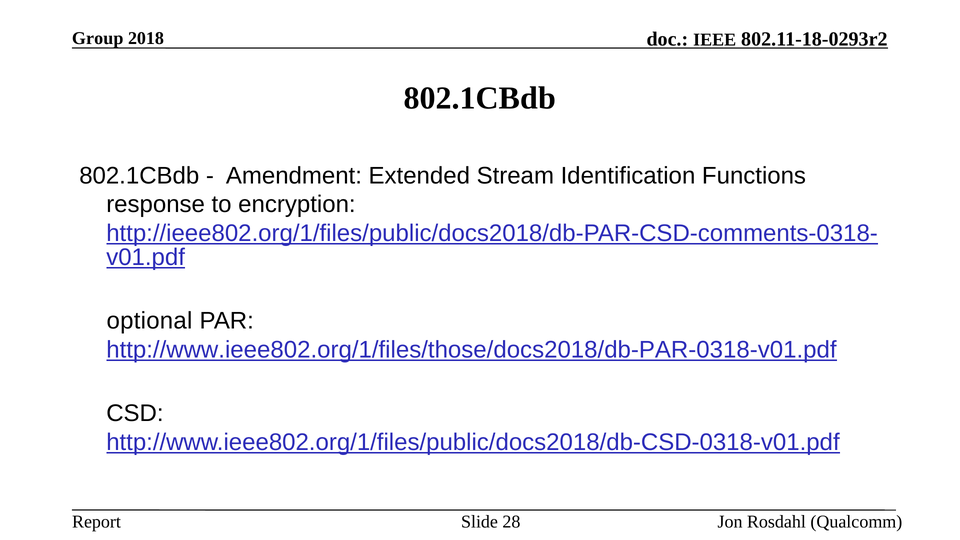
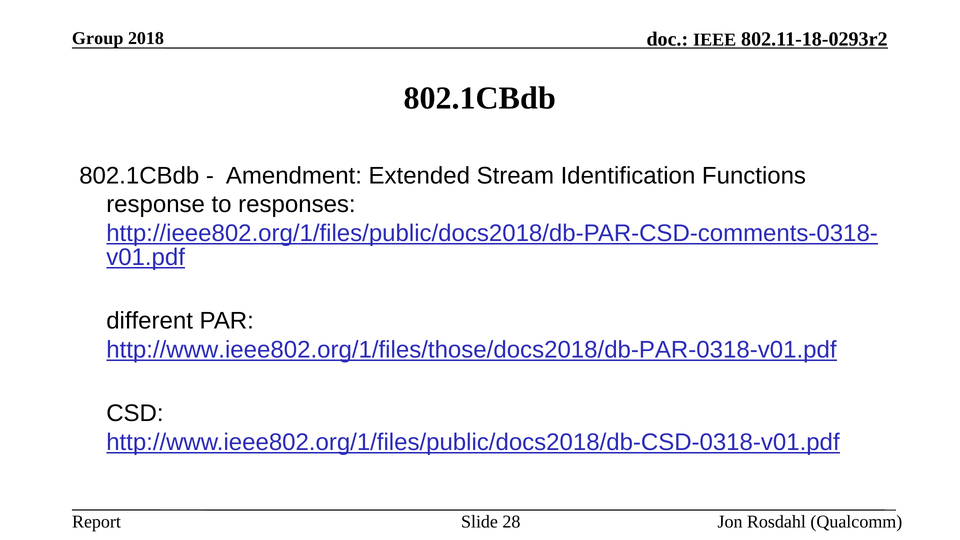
encryption: encryption -> responses
optional: optional -> different
